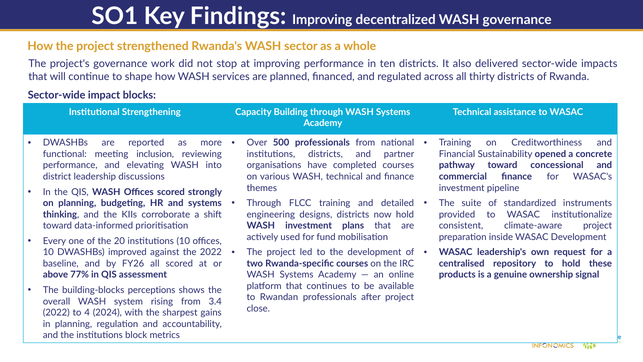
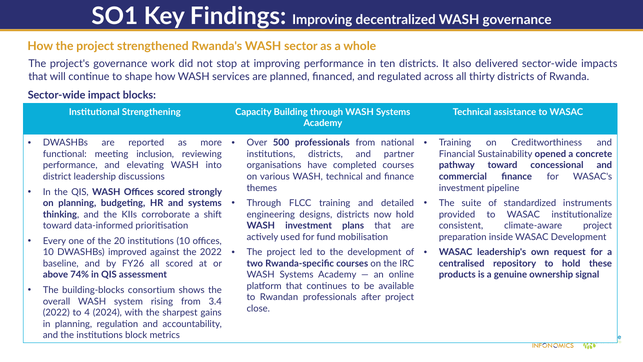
77%: 77% -> 74%
perceptions: perceptions -> consortium
